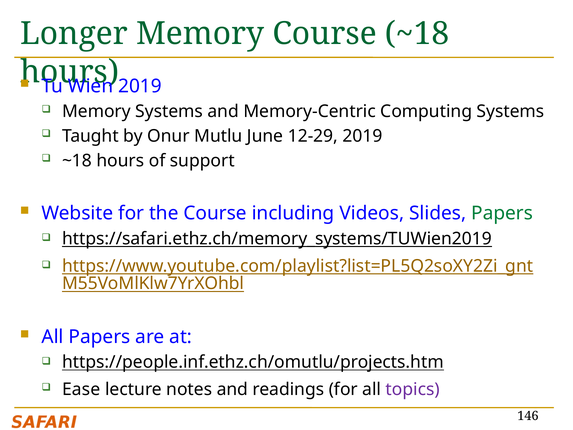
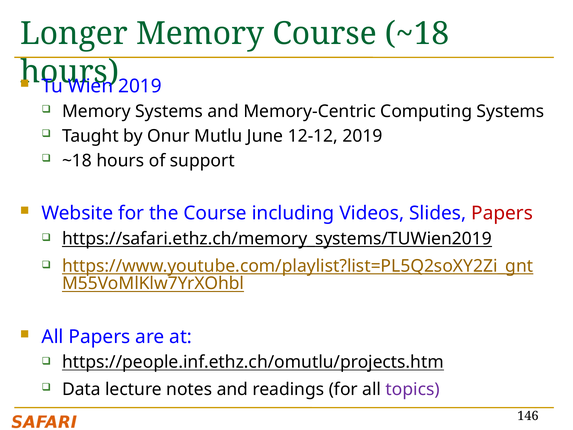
12-29: 12-29 -> 12-12
Papers at (502, 213) colour: green -> red
Ease: Ease -> Data
